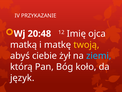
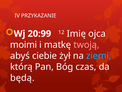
20:48: 20:48 -> 20:99
matką: matką -> moimi
twoją colour: yellow -> pink
koło: koło -> czas
język: język -> będą
